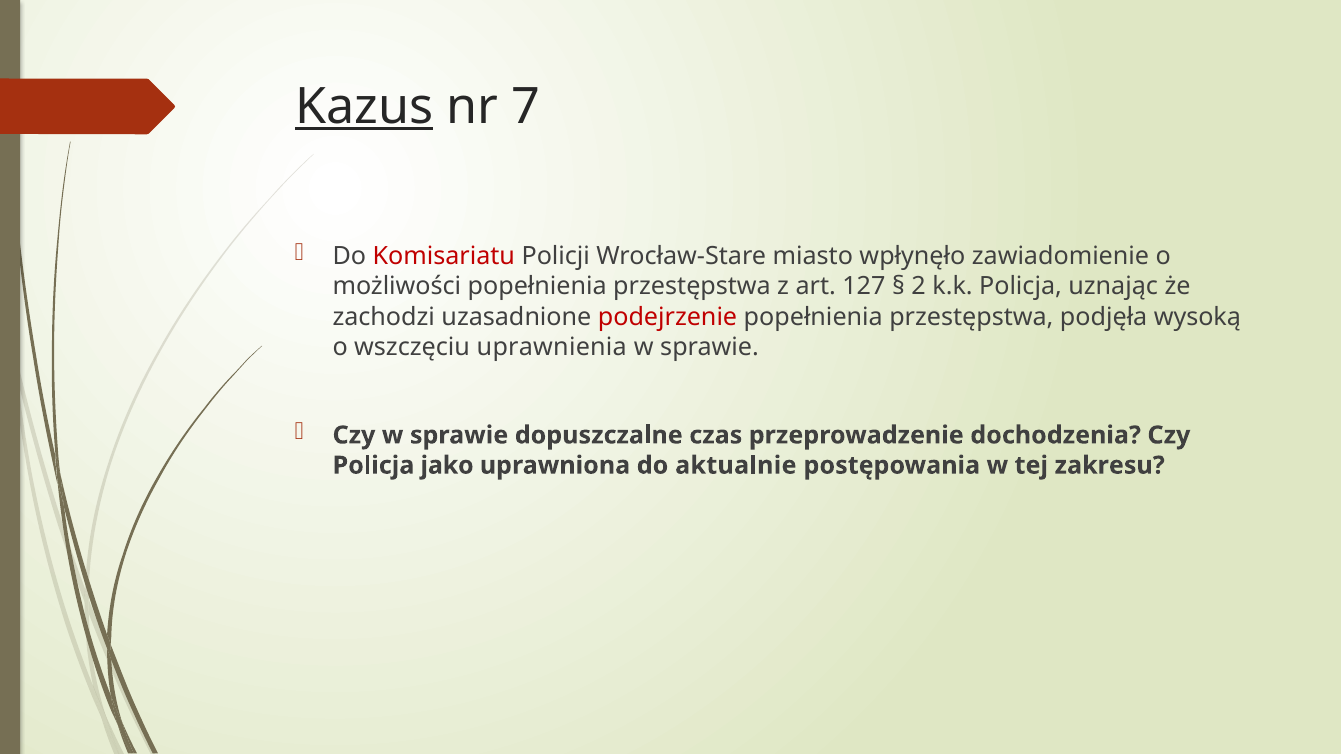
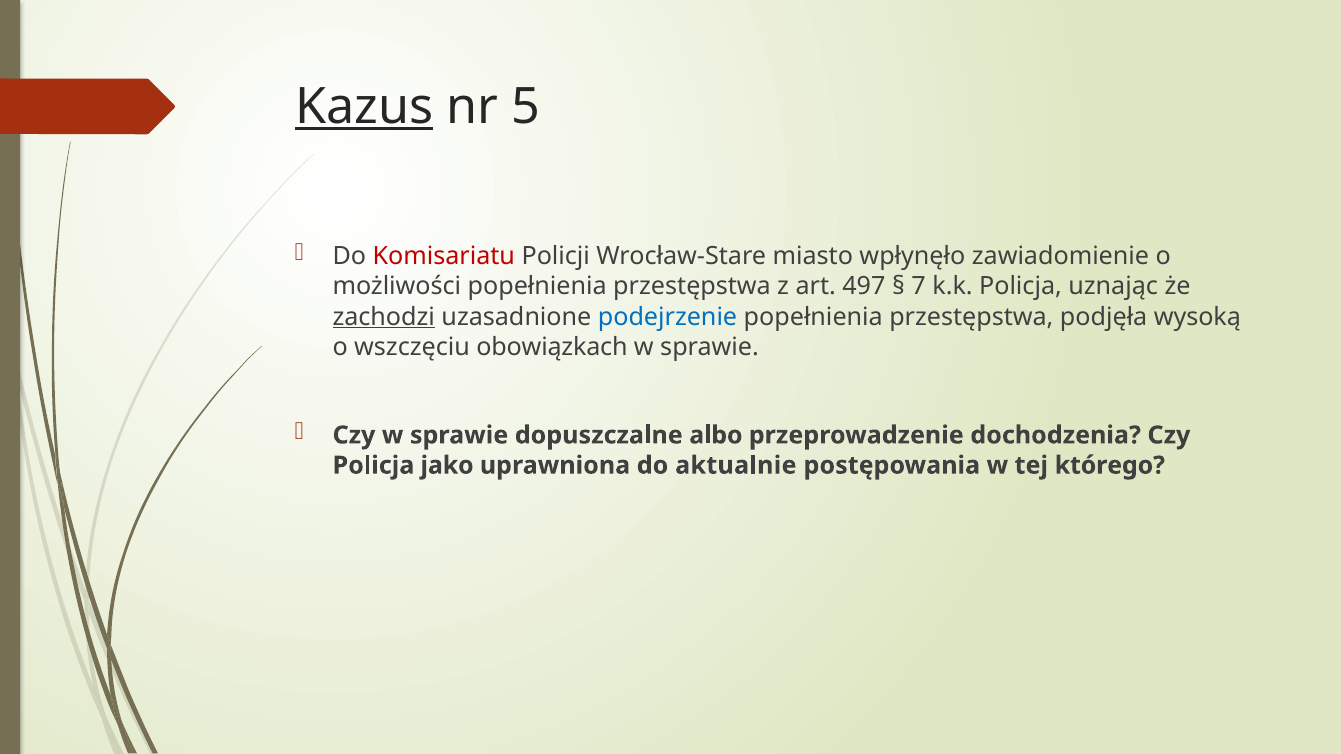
7: 7 -> 5
127: 127 -> 497
2: 2 -> 7
zachodzi underline: none -> present
podejrzenie colour: red -> blue
uprawnienia: uprawnienia -> obowiązkach
czas: czas -> albo
zakresu: zakresu -> którego
